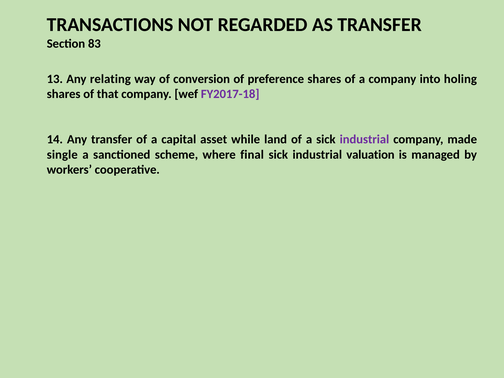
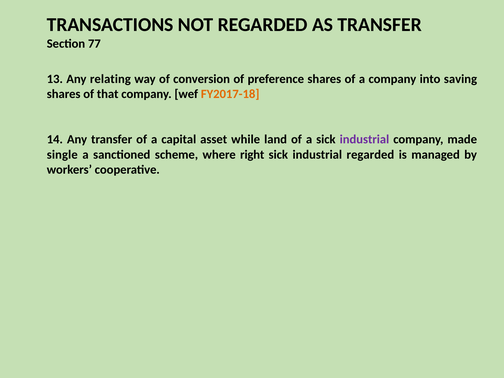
83: 83 -> 77
holing: holing -> saving
FY2017-18 colour: purple -> orange
final: final -> right
industrial valuation: valuation -> regarded
